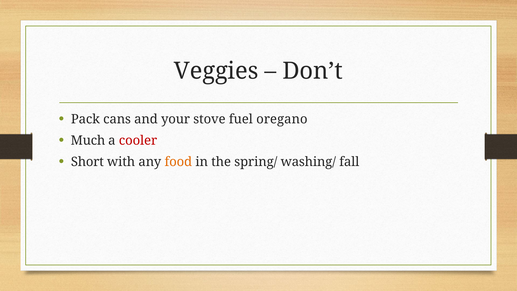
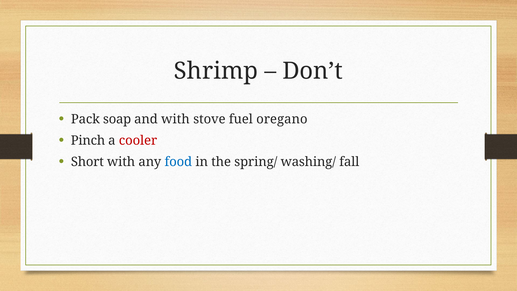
Veggies: Veggies -> Shrimp
cans: cans -> soap
and your: your -> with
Much: Much -> Pinch
food colour: orange -> blue
